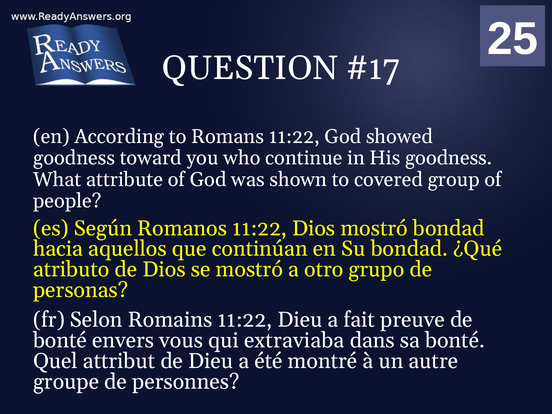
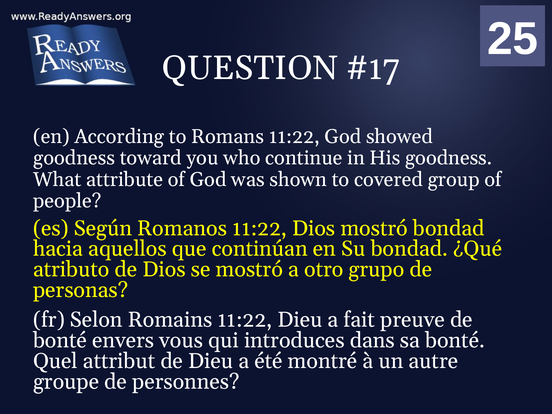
extraviaba: extraviaba -> introduces
